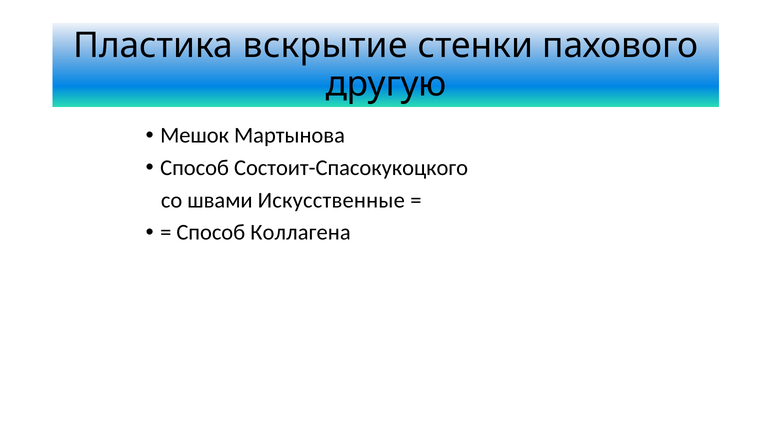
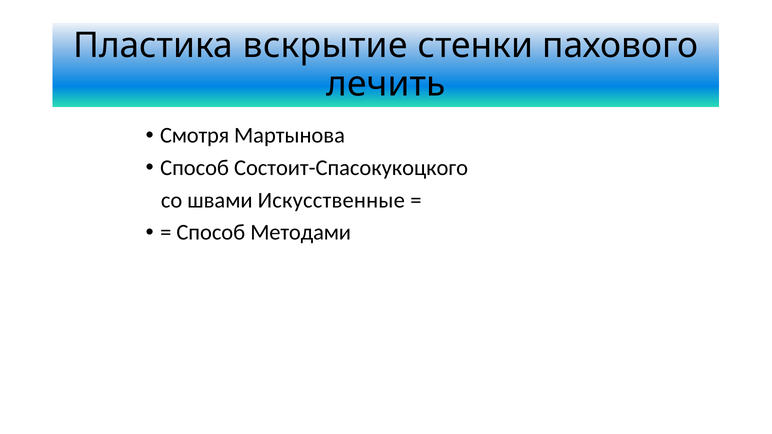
другую: другую -> лечить
Мешок: Мешок -> Смотря
Коллагена: Коллагена -> Методами
